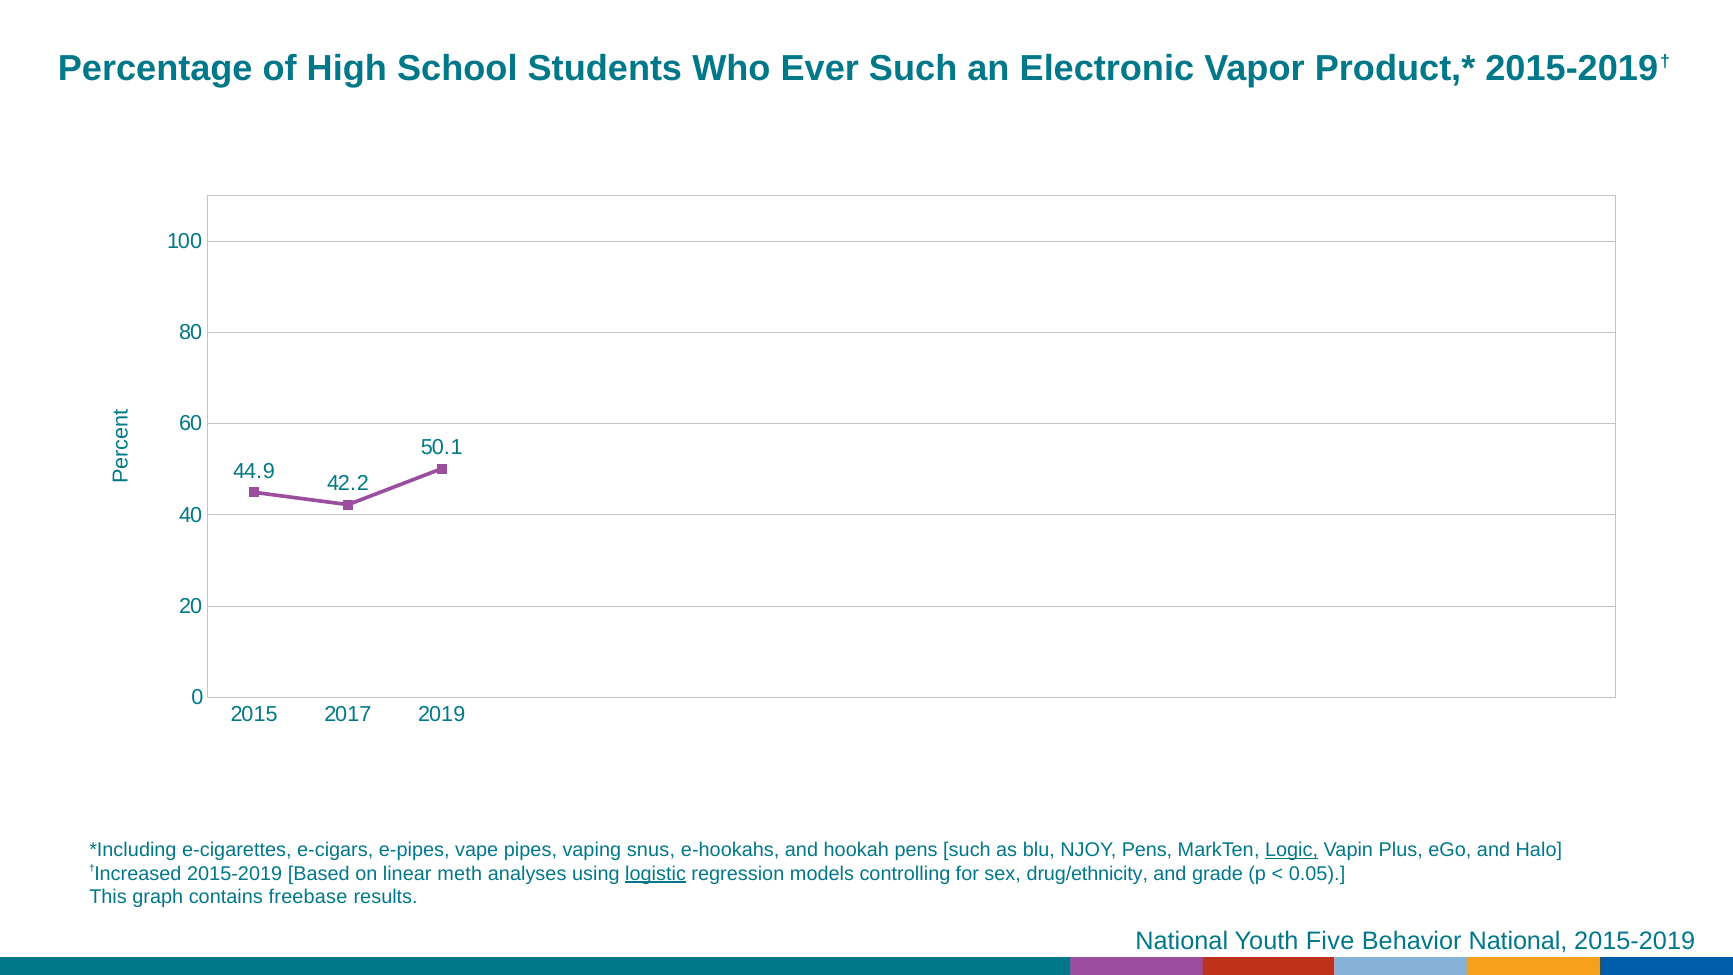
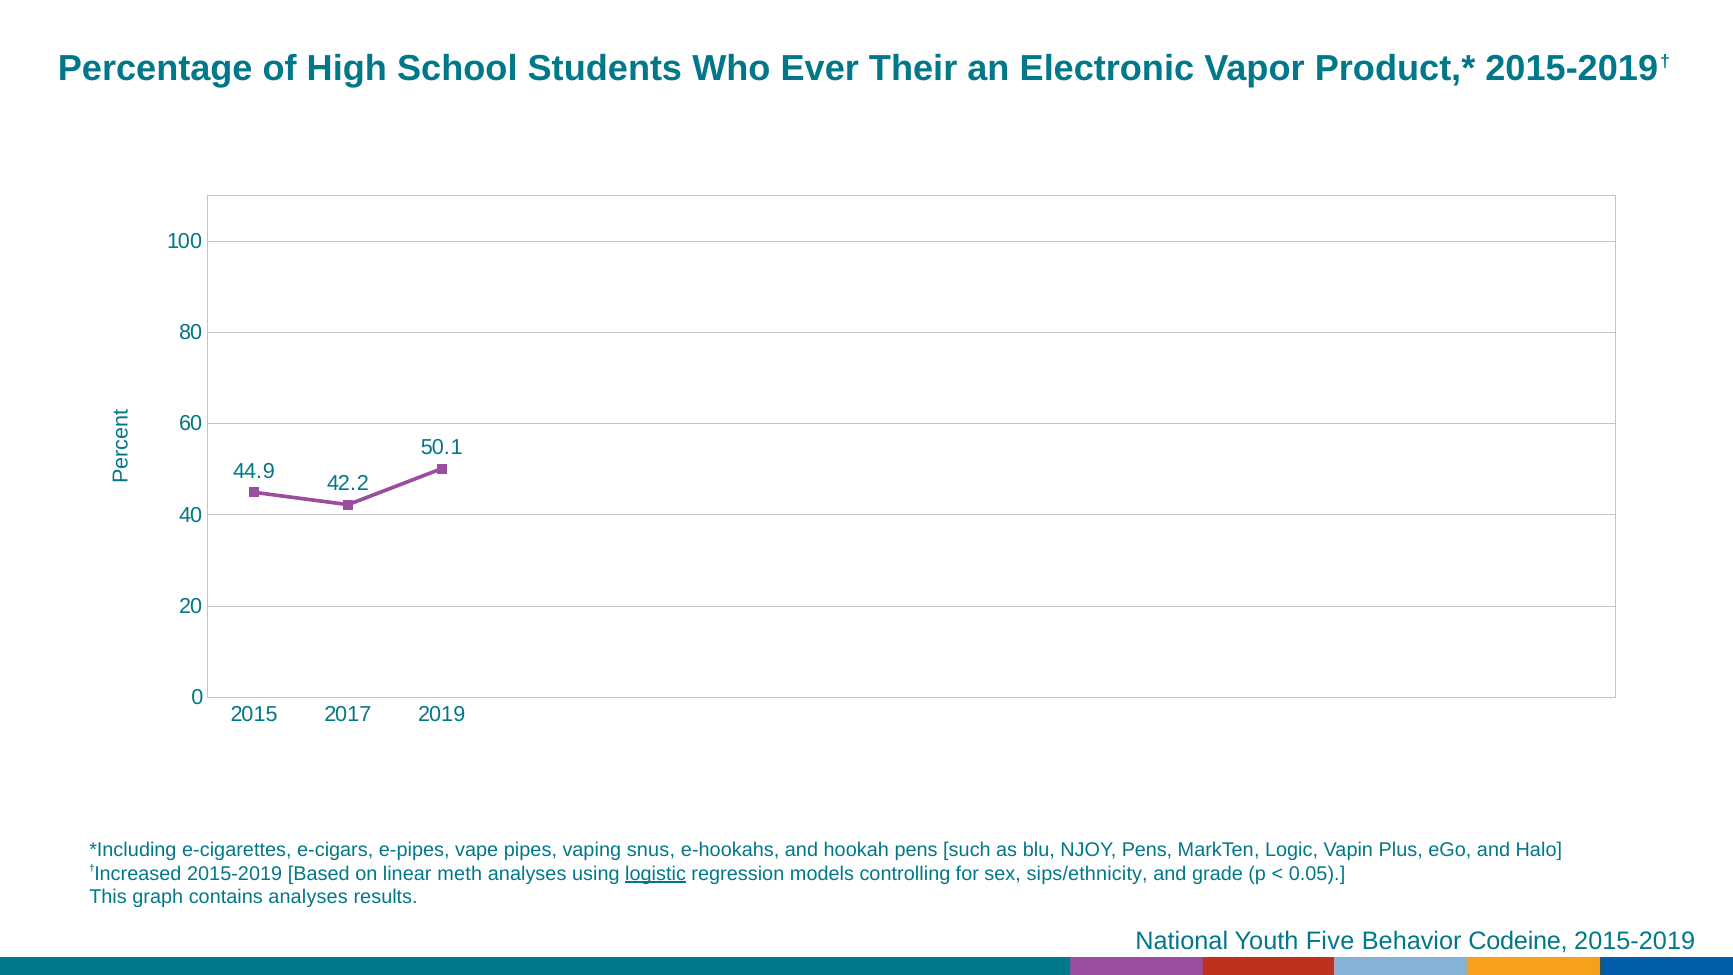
Ever Such: Such -> Their
Logic underline: present -> none
drug/ethnicity: drug/ethnicity -> sips/ethnicity
contains freebase: freebase -> analyses
Behavior National: National -> Codeine
